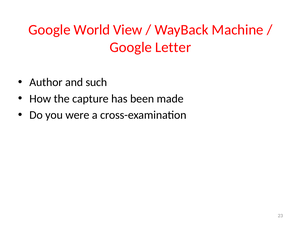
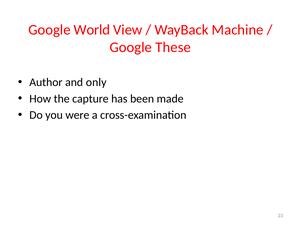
Letter: Letter -> These
such: such -> only
